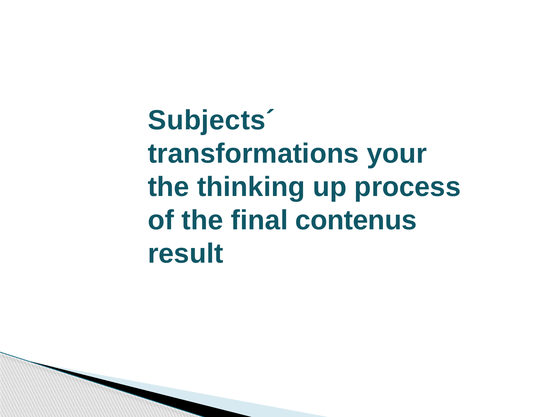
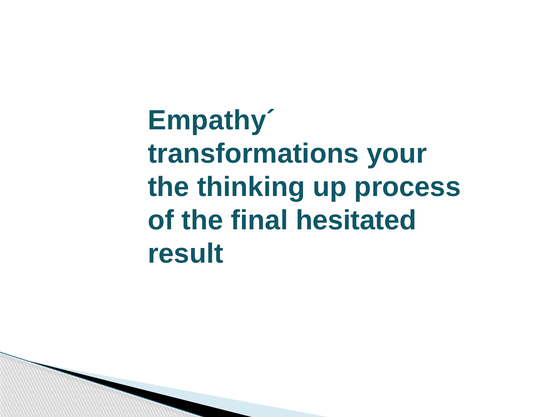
Subjects´: Subjects´ -> Empathy´
contenus: contenus -> hesitated
